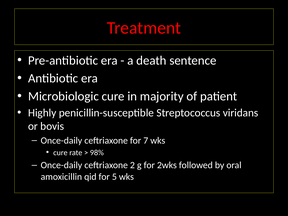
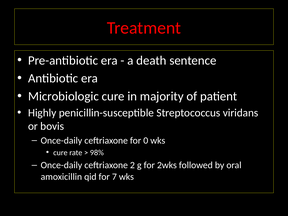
7: 7 -> 0
5: 5 -> 7
